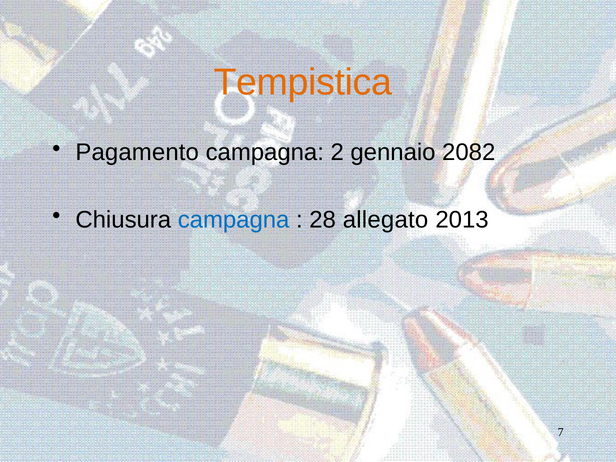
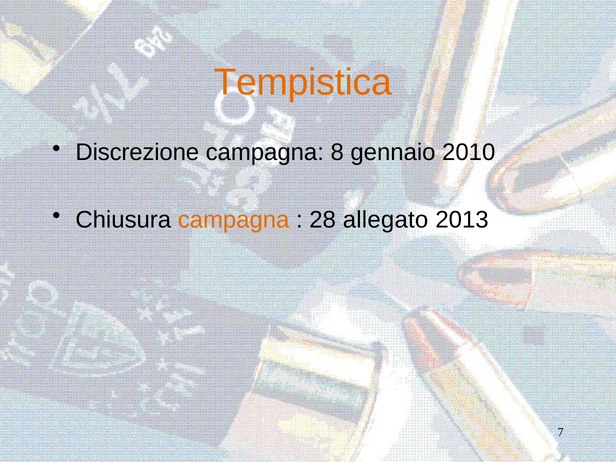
Pagamento: Pagamento -> Discrezione
2: 2 -> 8
2082: 2082 -> 2010
campagna at (234, 220) colour: blue -> orange
